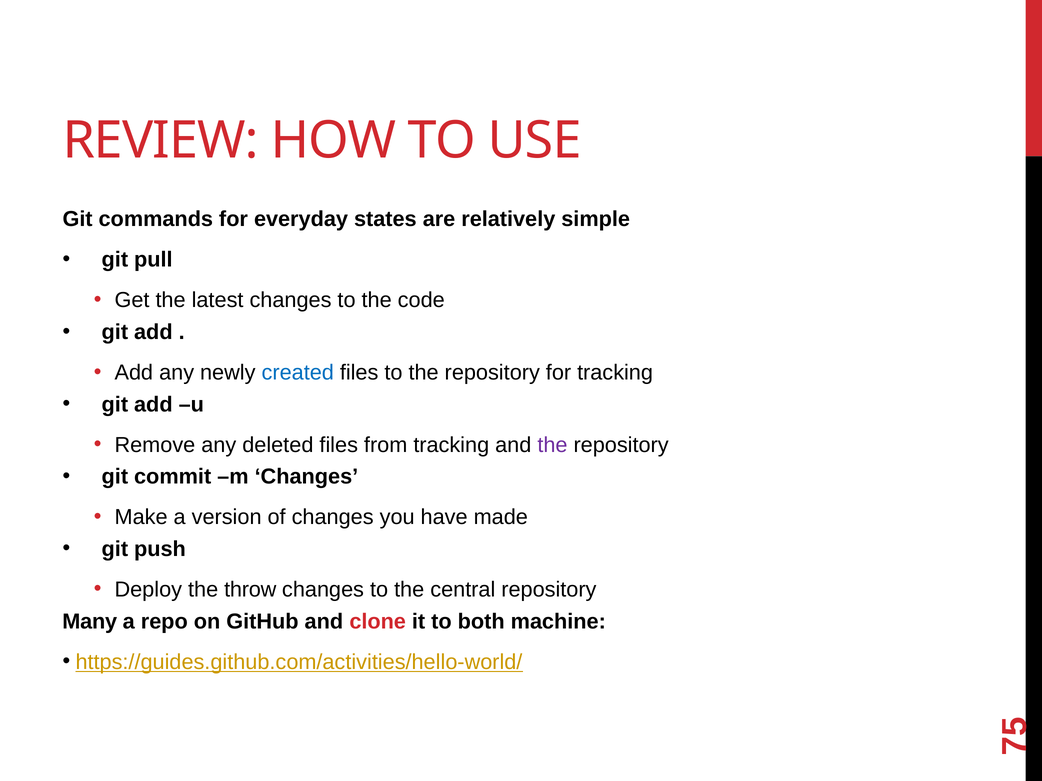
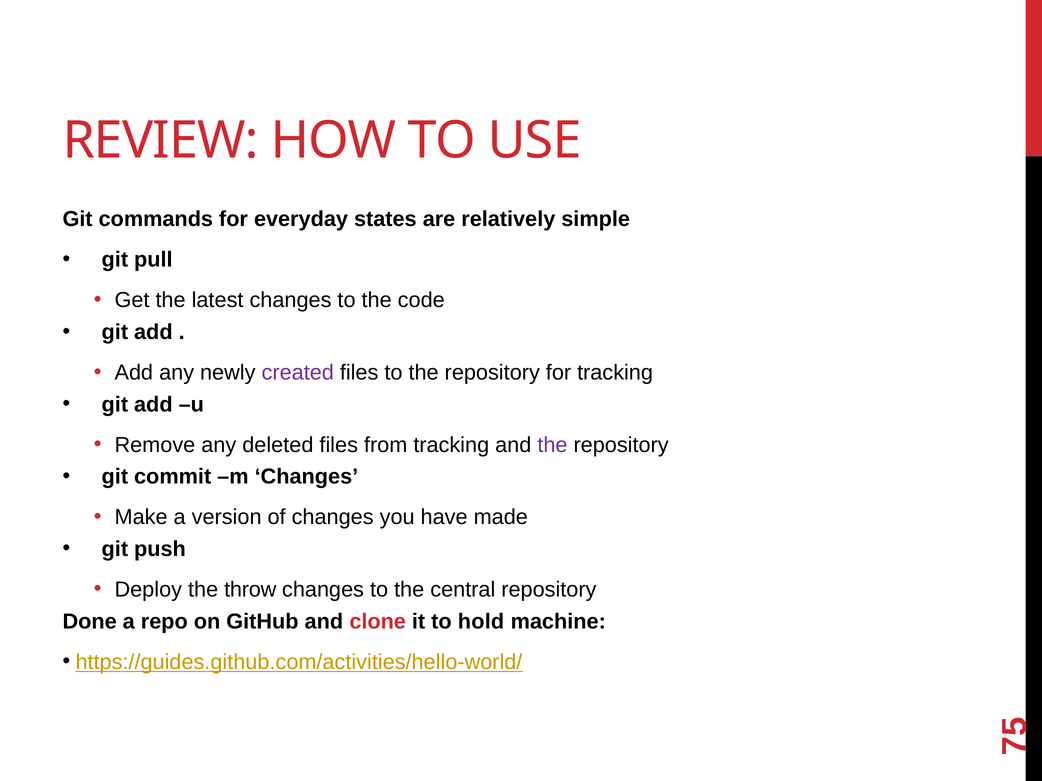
created colour: blue -> purple
Many: Many -> Done
both: both -> hold
